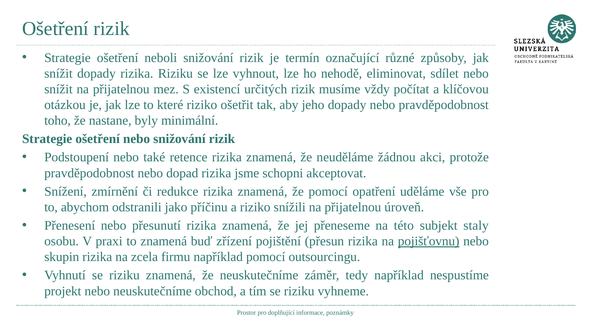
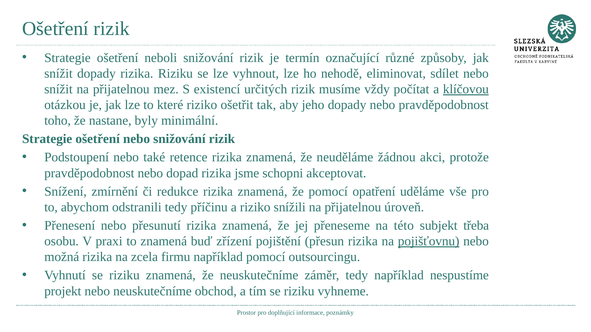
klíčovou underline: none -> present
odstranili jako: jako -> tedy
staly: staly -> třeba
skupin: skupin -> možná
